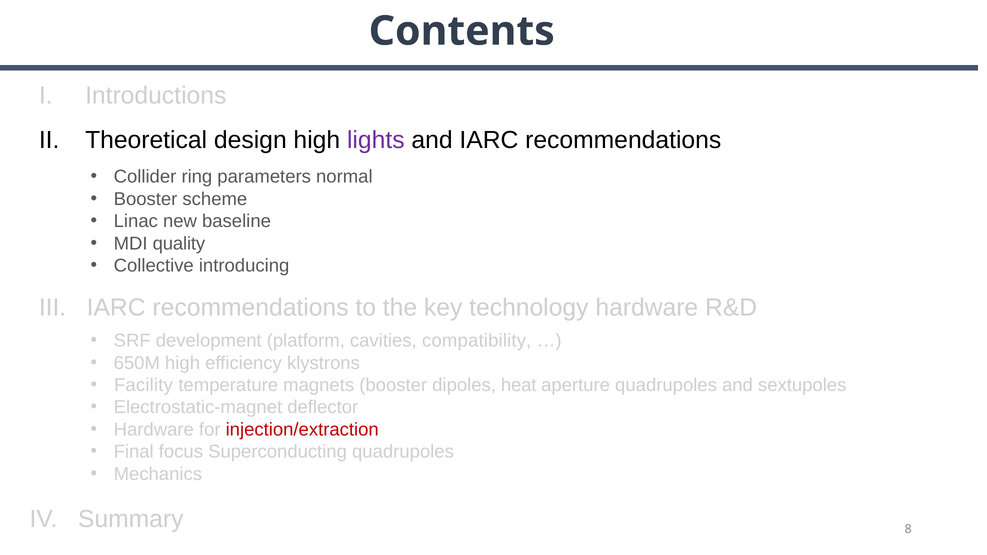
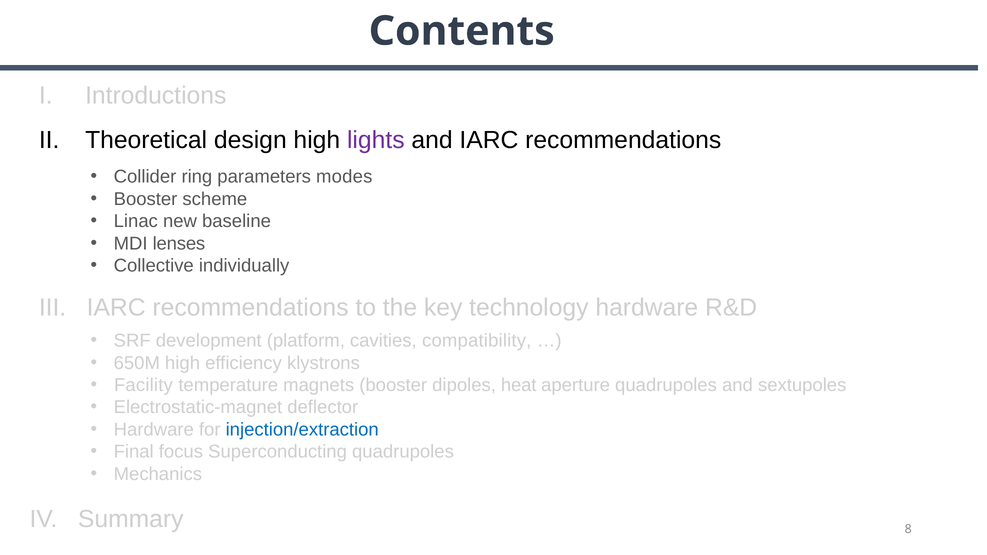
normal: normal -> modes
quality: quality -> lenses
introducing: introducing -> individually
injection/extraction colour: red -> blue
